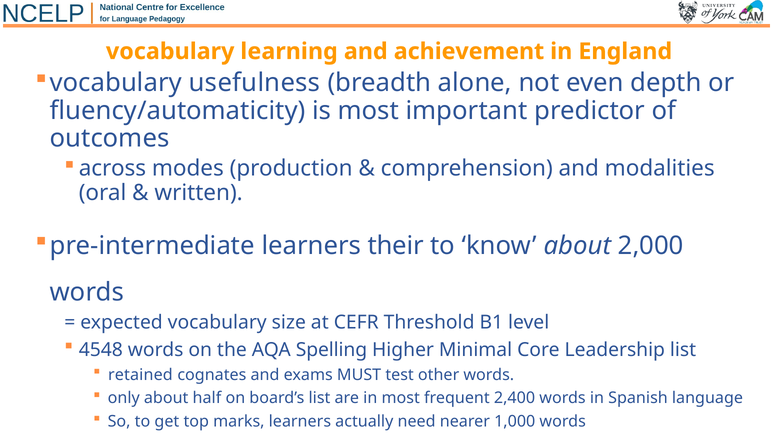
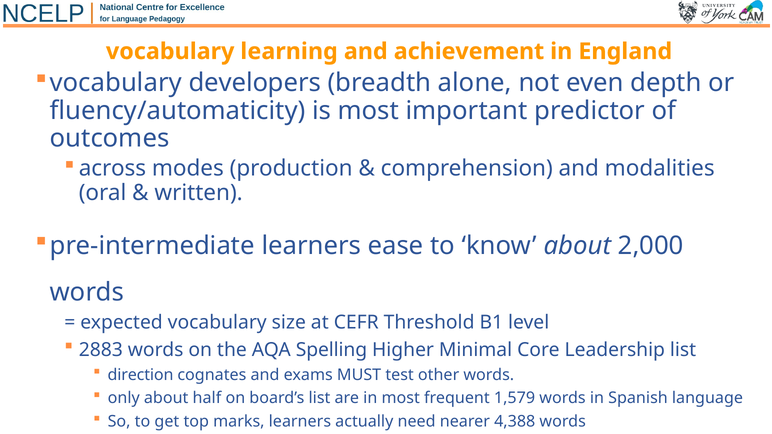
usefulness: usefulness -> developers
their: their -> ease
4548: 4548 -> 2883
retained at (140, 375): retained -> direction
2,400: 2,400 -> 1,579
nearer 1,000: 1,000 -> 4,388
